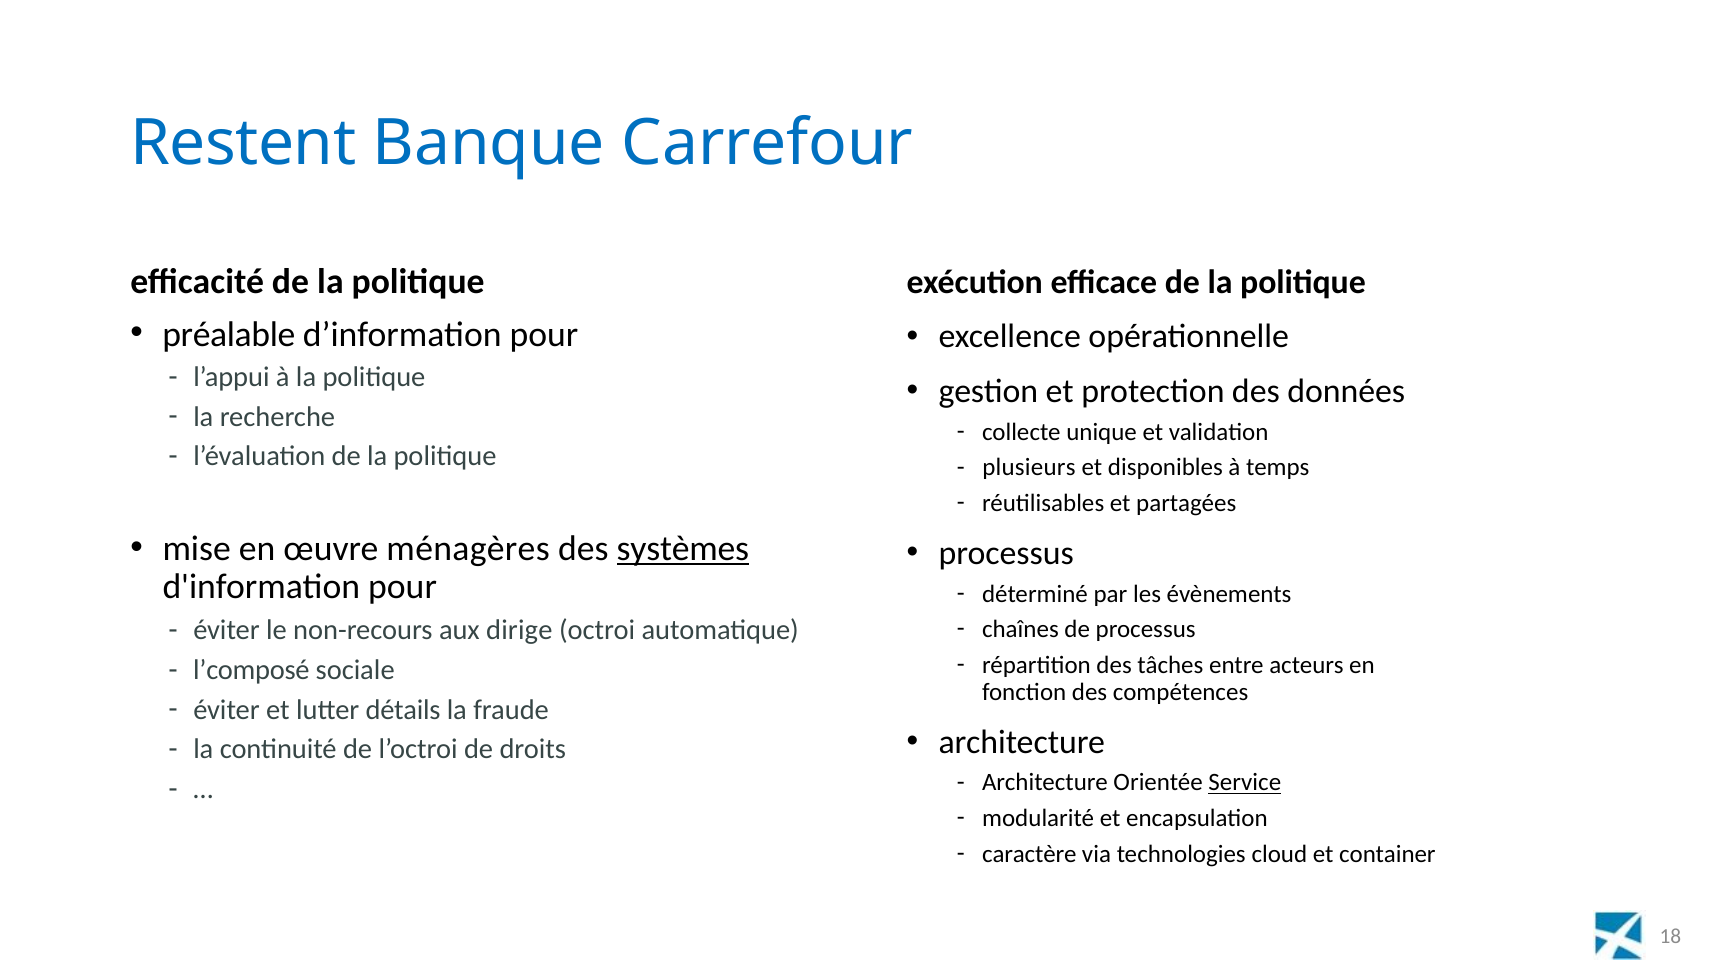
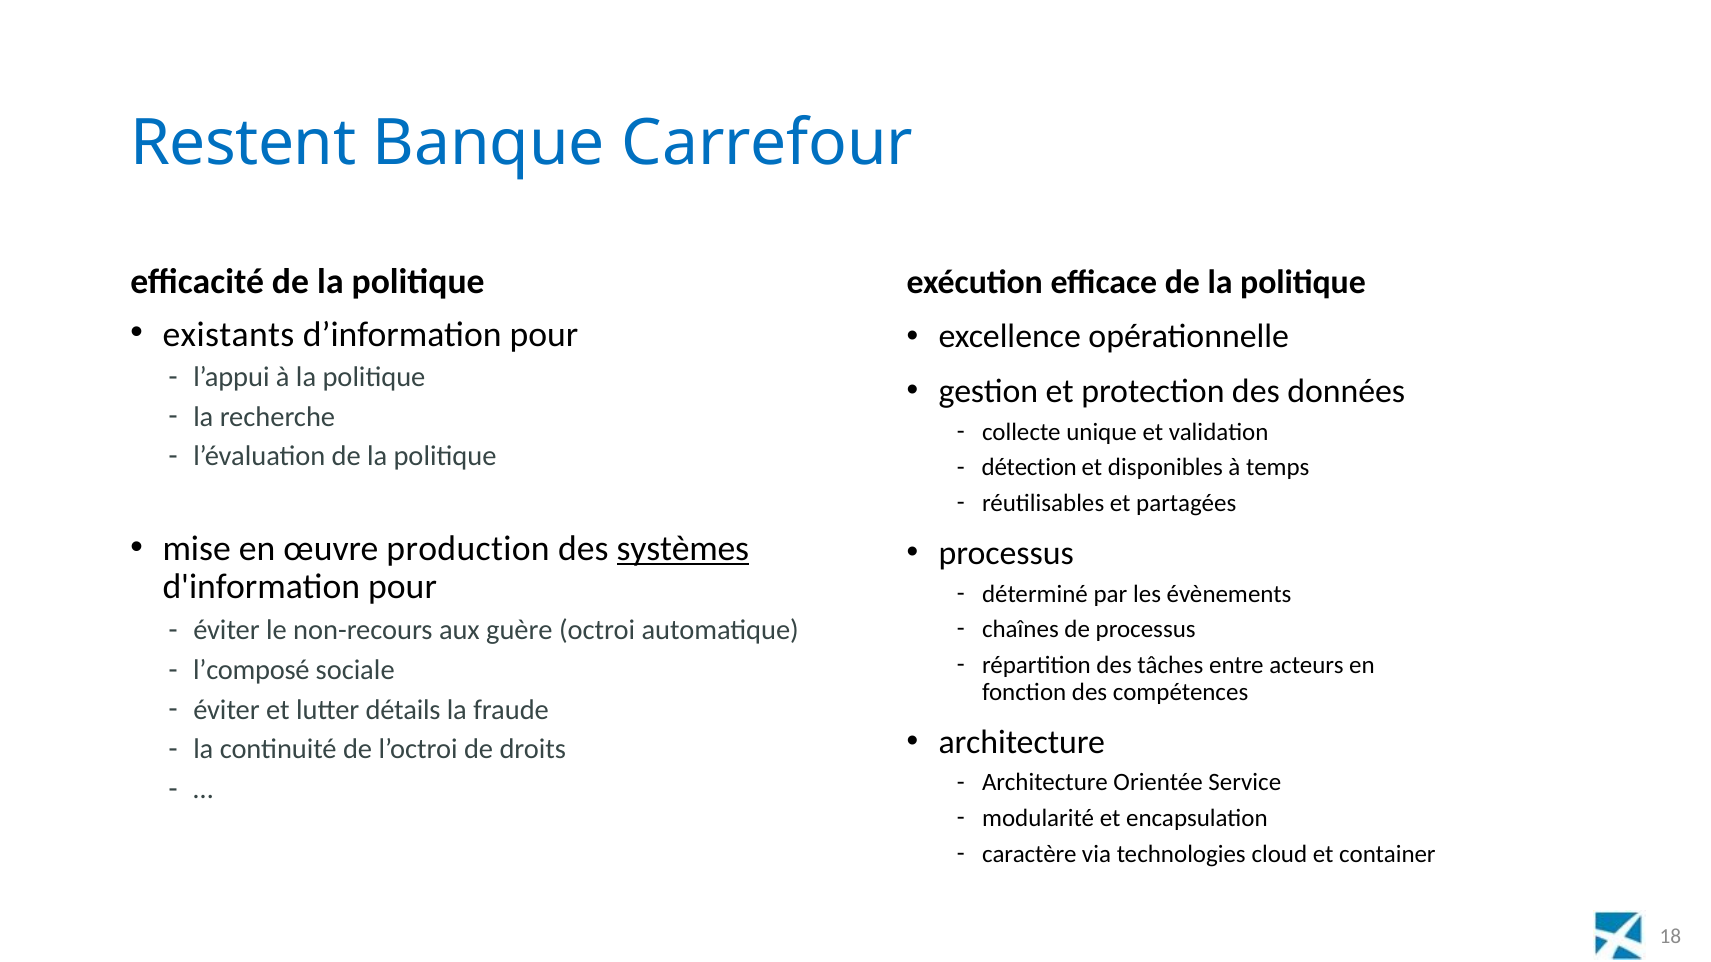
préalable: préalable -> existants
plusieurs: plusieurs -> détection
ménagères: ménagères -> production
dirige: dirige -> guère
Service underline: present -> none
